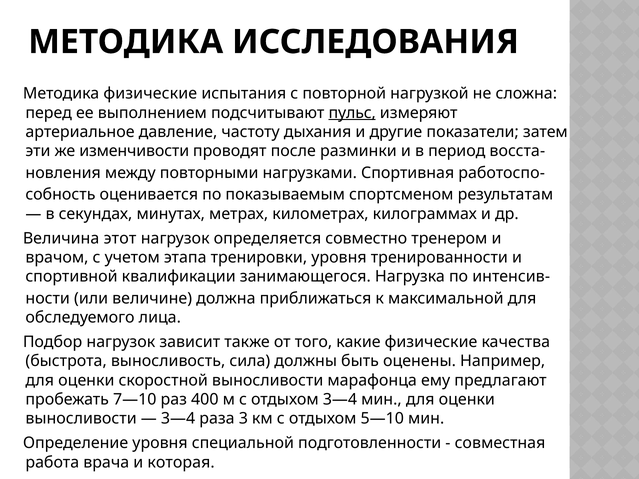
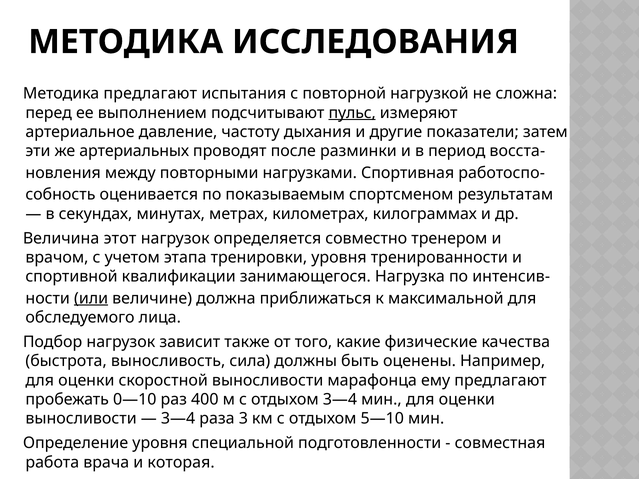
Методика физические: физические -> предлагают
изменчивости: изменчивости -> артериальных
или underline: none -> present
7—10: 7—10 -> 0—10
